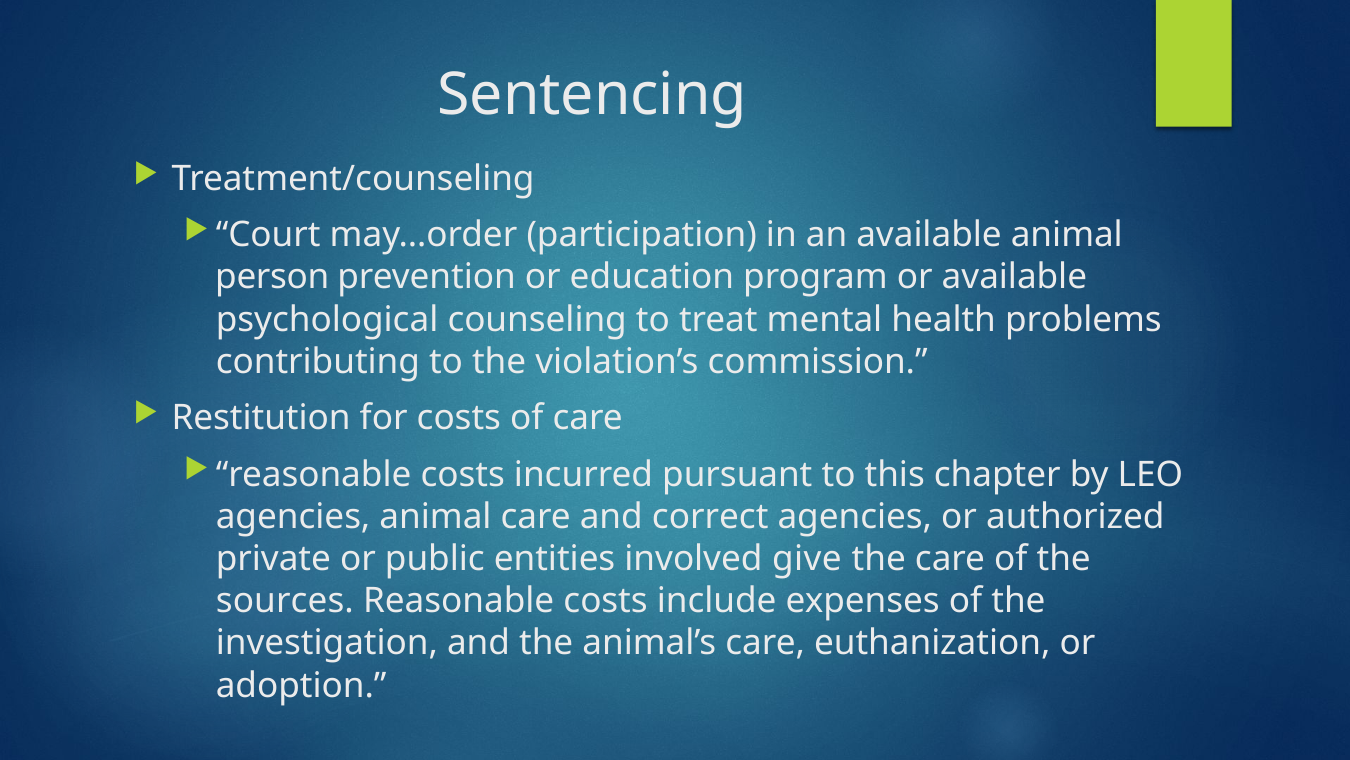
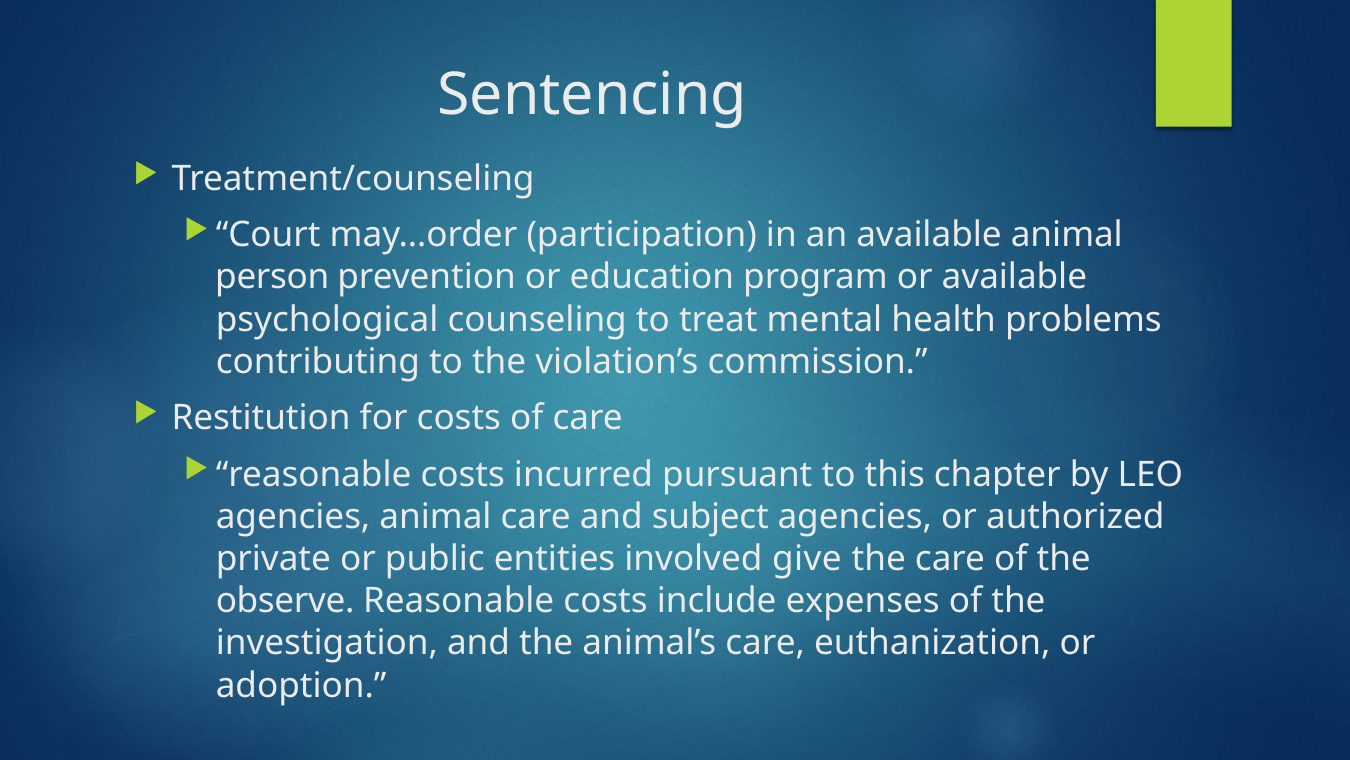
correct: correct -> subject
sources: sources -> observe
